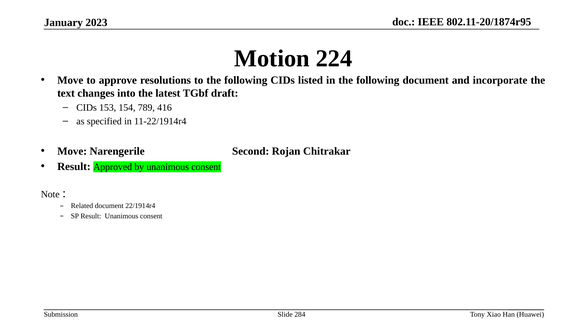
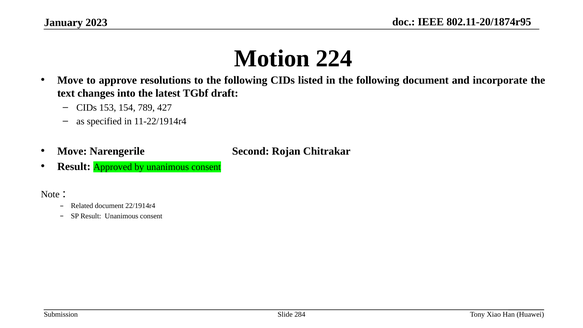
416: 416 -> 427
